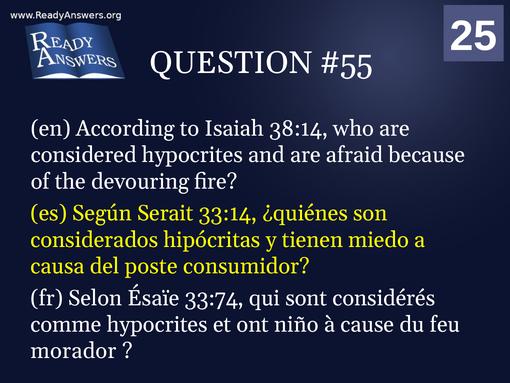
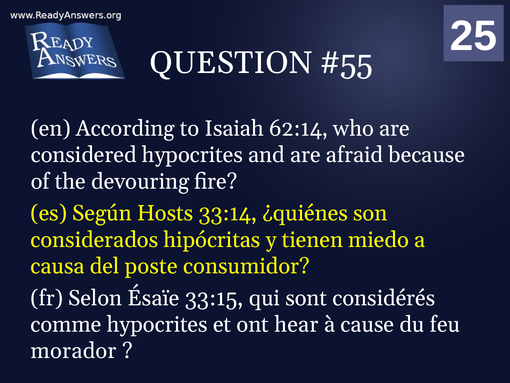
38:14: 38:14 -> 62:14
Serait: Serait -> Hosts
33:74: 33:74 -> 33:15
niño: niño -> hear
